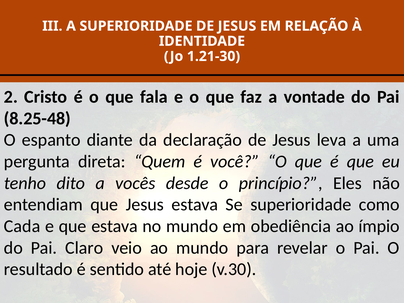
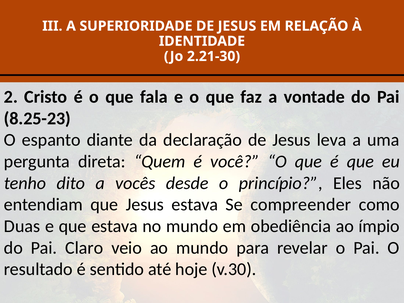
1.21-30: 1.21-30 -> 2.21-30
8.25-48: 8.25-48 -> 8.25-23
Se superioridade: superioridade -> compreender
Cada: Cada -> Duas
